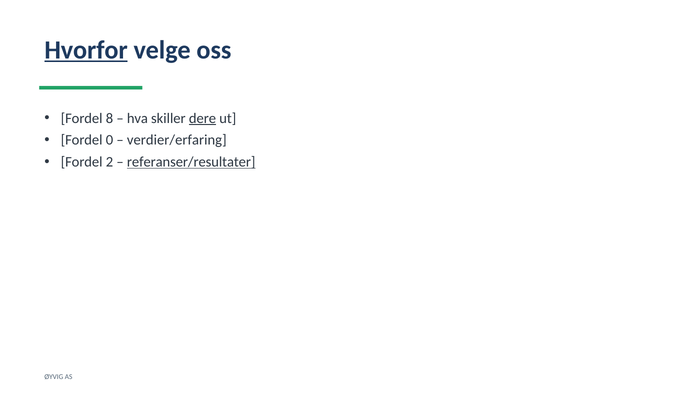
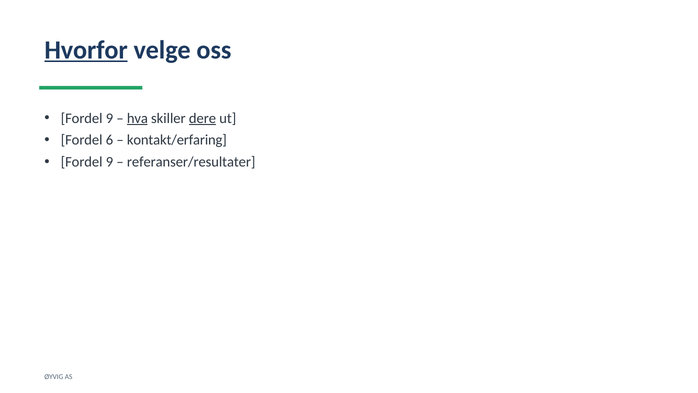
8 at (109, 118): 8 -> 9
hva underline: none -> present
0: 0 -> 6
verdier/erfaring: verdier/erfaring -> kontakt/erfaring
2 at (109, 162): 2 -> 9
referanser/resultater underline: present -> none
